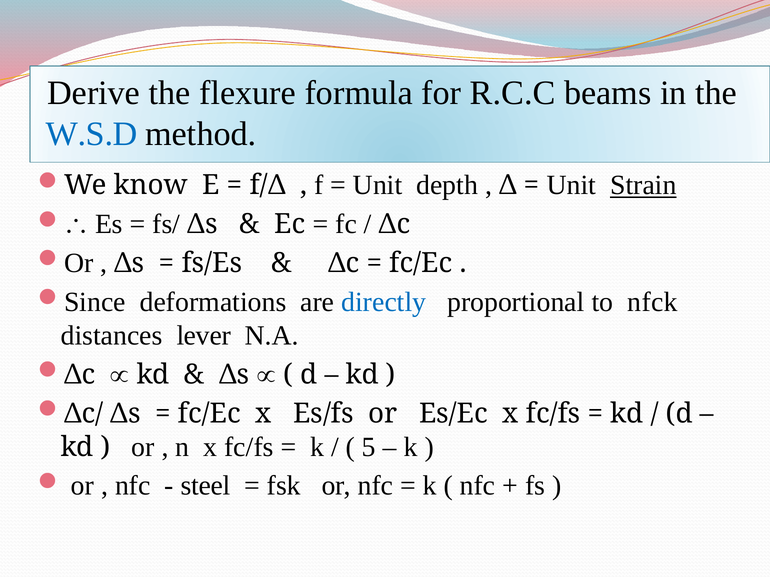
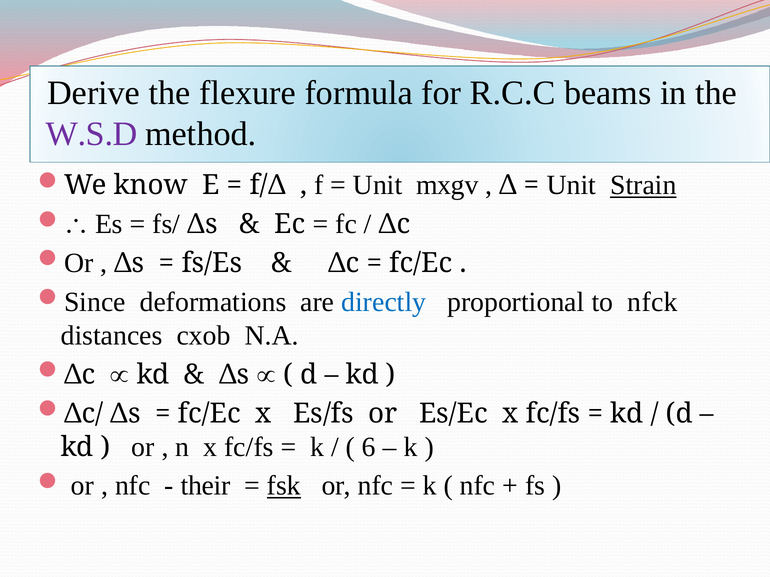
W.S.D colour: blue -> purple
depth: depth -> mxgv
lever: lever -> cxob
5: 5 -> 6
steel: steel -> their
fsk underline: none -> present
